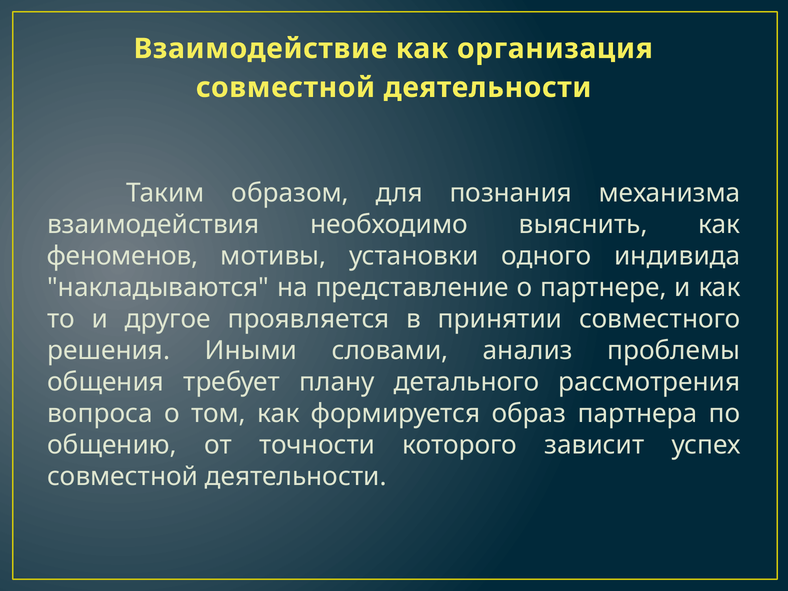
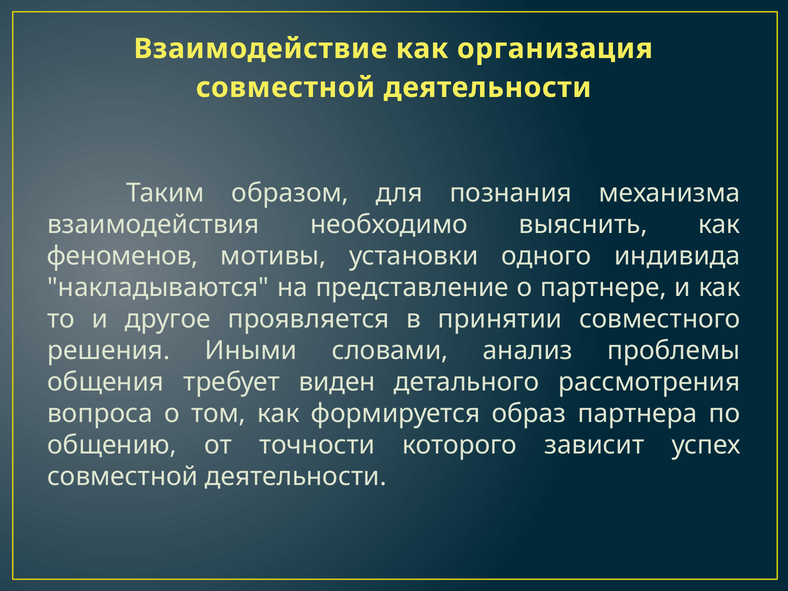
плану: плану -> виден
